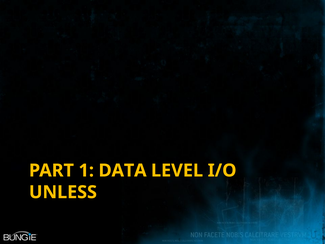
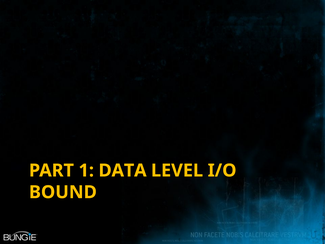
UNLESS: UNLESS -> BOUND
